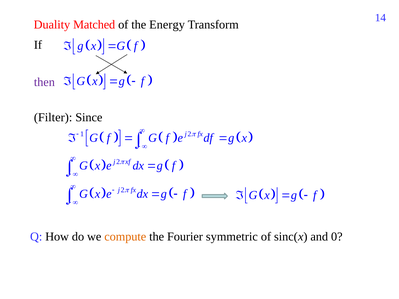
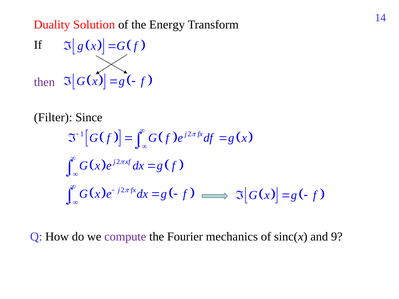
Matched: Matched -> Solution
compute colour: orange -> purple
symmetric: symmetric -> mechanics
0: 0 -> 9
